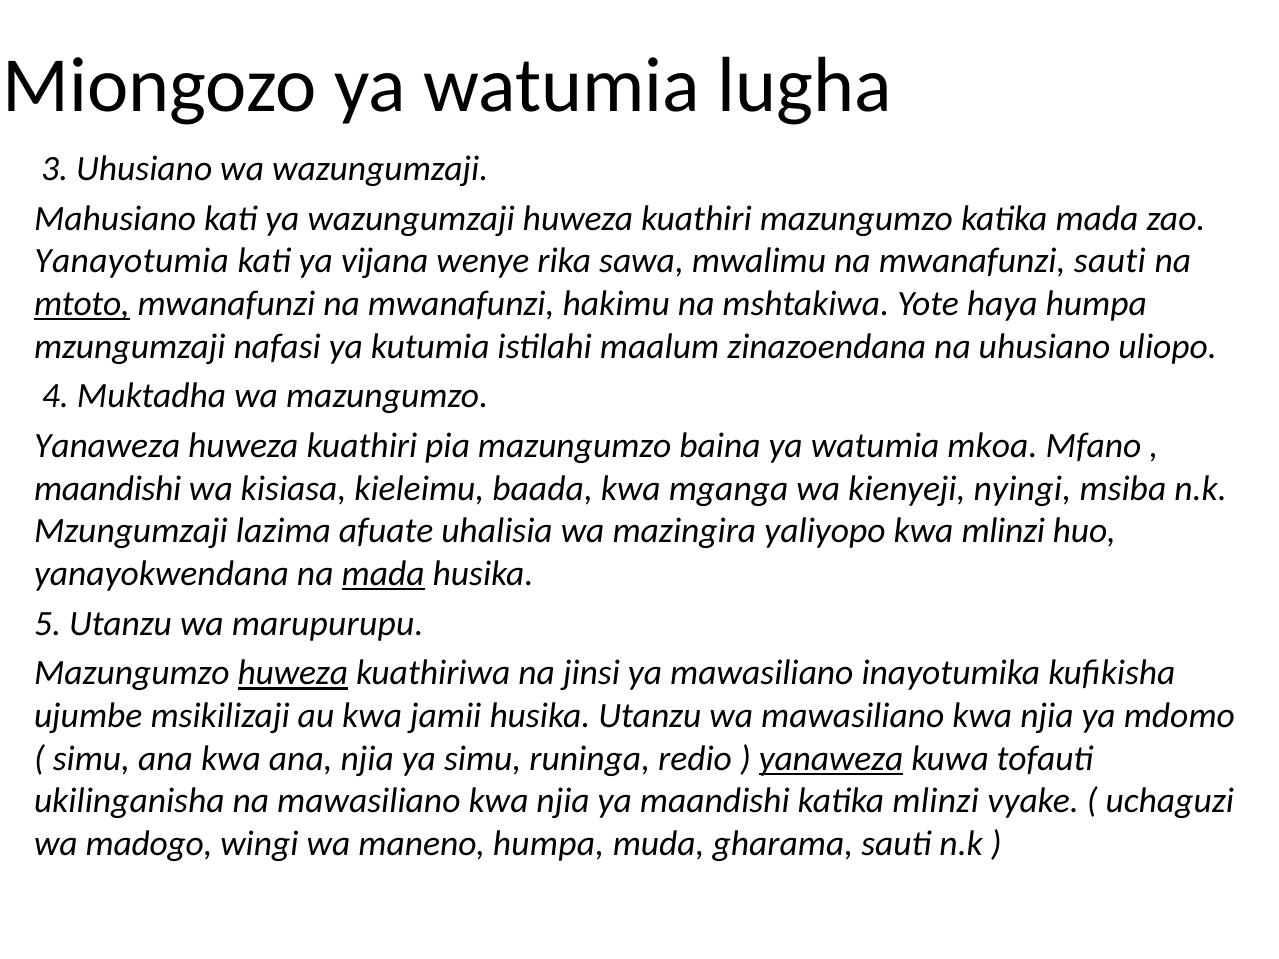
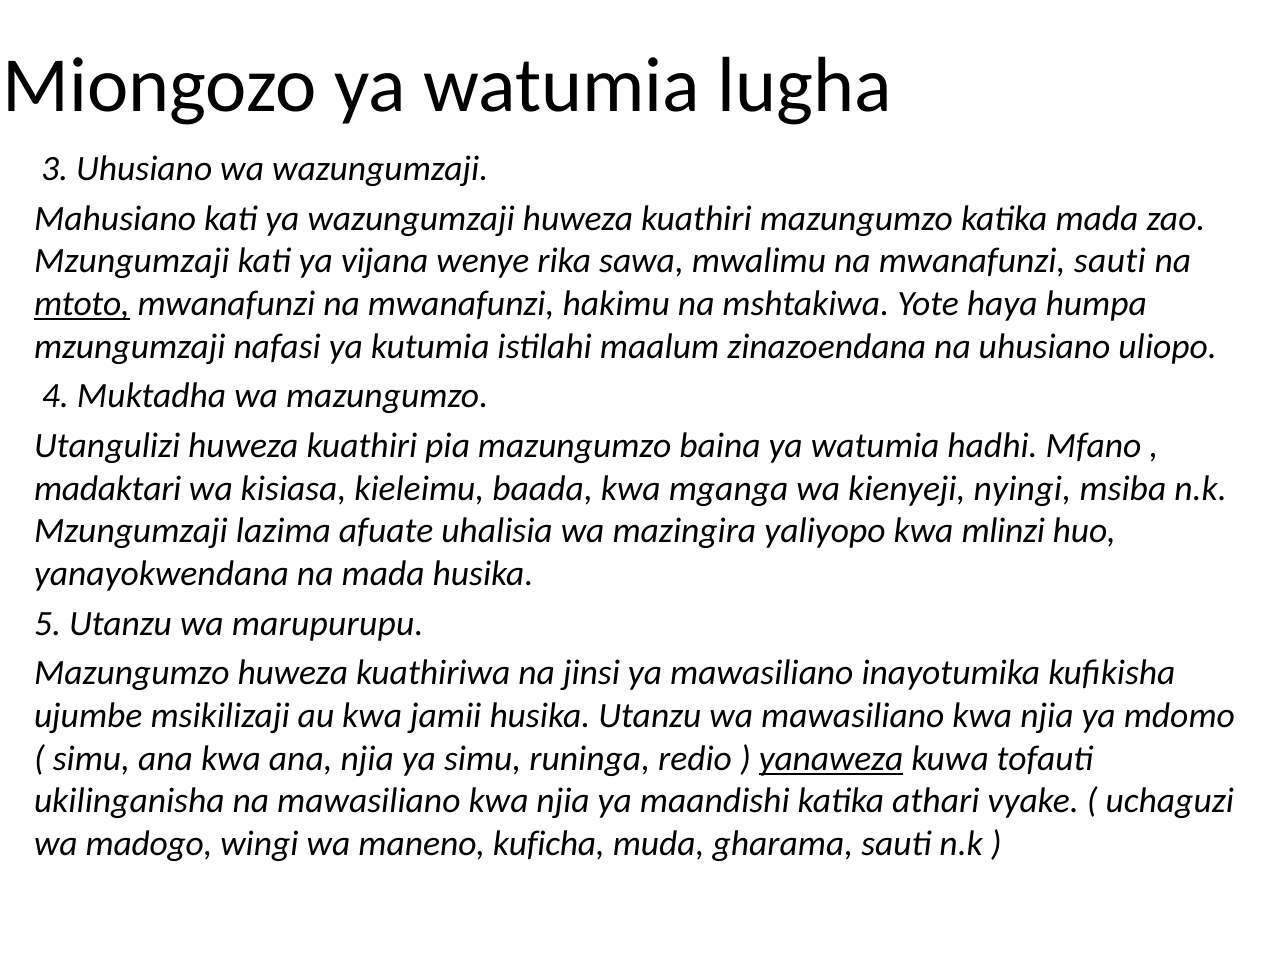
Yanayotumia at (132, 261): Yanayotumia -> Mzungumzaji
Yanaweza at (107, 446): Yanaweza -> Utangulizi
mkoa: mkoa -> hadhi
maandishi at (108, 489): maandishi -> madaktari
mada at (383, 574) underline: present -> none
huweza at (293, 673) underline: present -> none
katika mlinzi: mlinzi -> athari
maneno humpa: humpa -> kuficha
